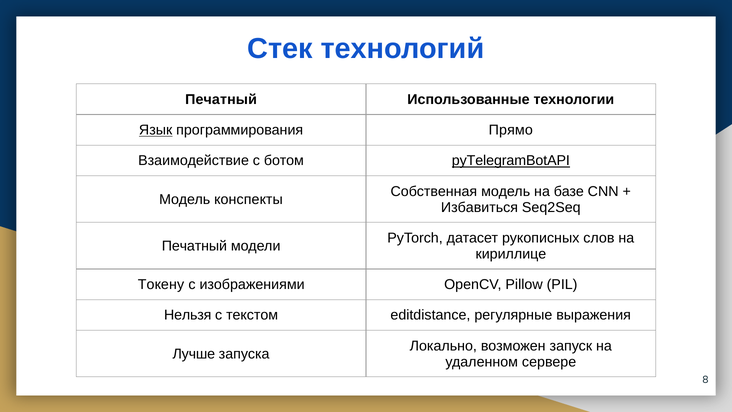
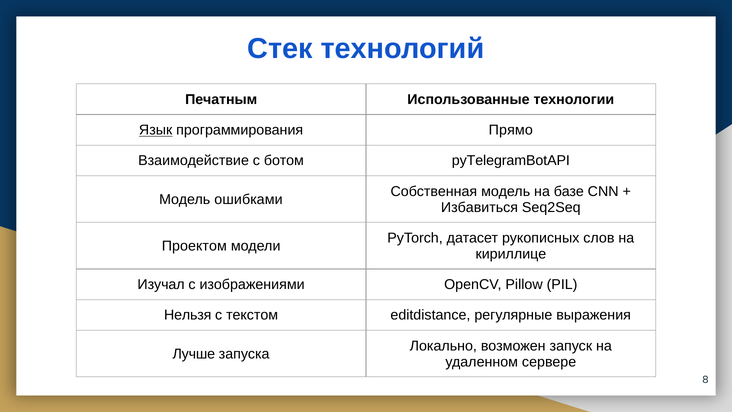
Печатный at (221, 99): Печатный -> Печатным
pyTelegramBotAPI underline: present -> none
конспекты: конспекты -> ошибками
Печатный at (194, 246): Печатный -> Проектом
Токену: Токену -> Изучал
